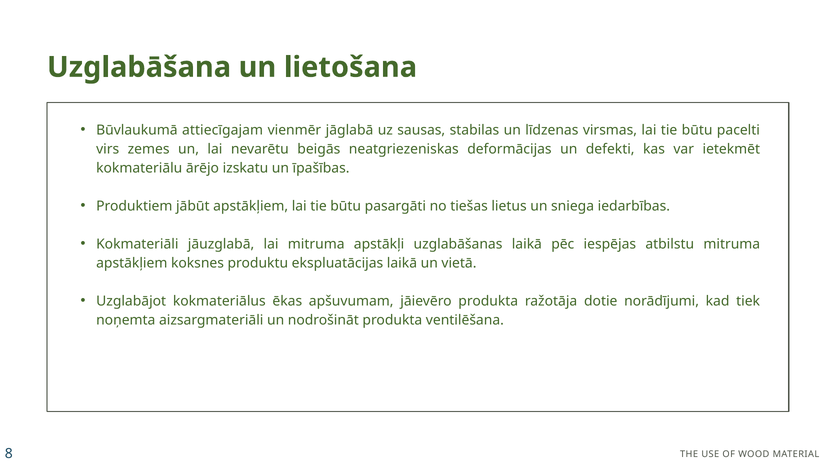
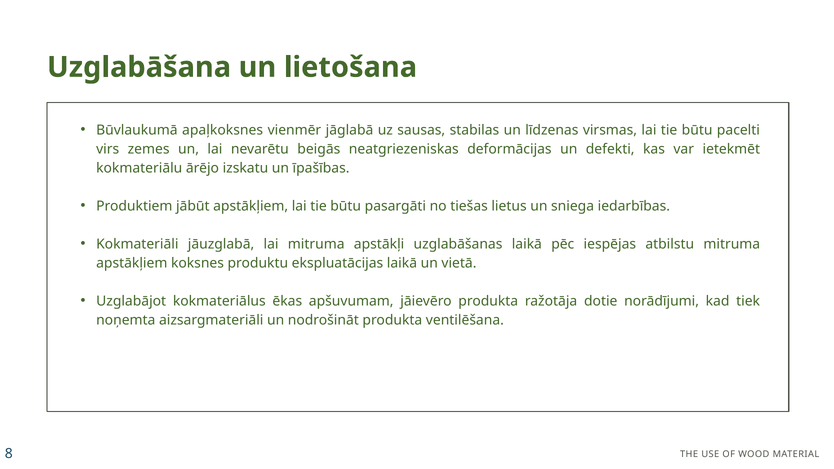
attiecīgajam: attiecīgajam -> apaļkoksnes
